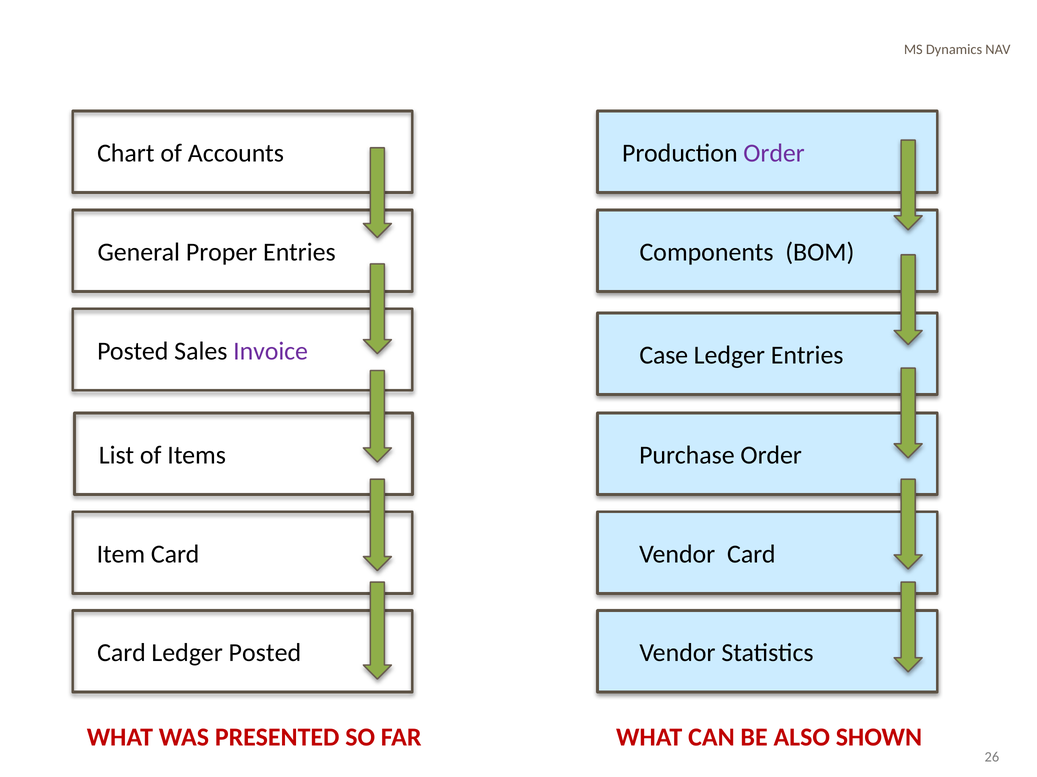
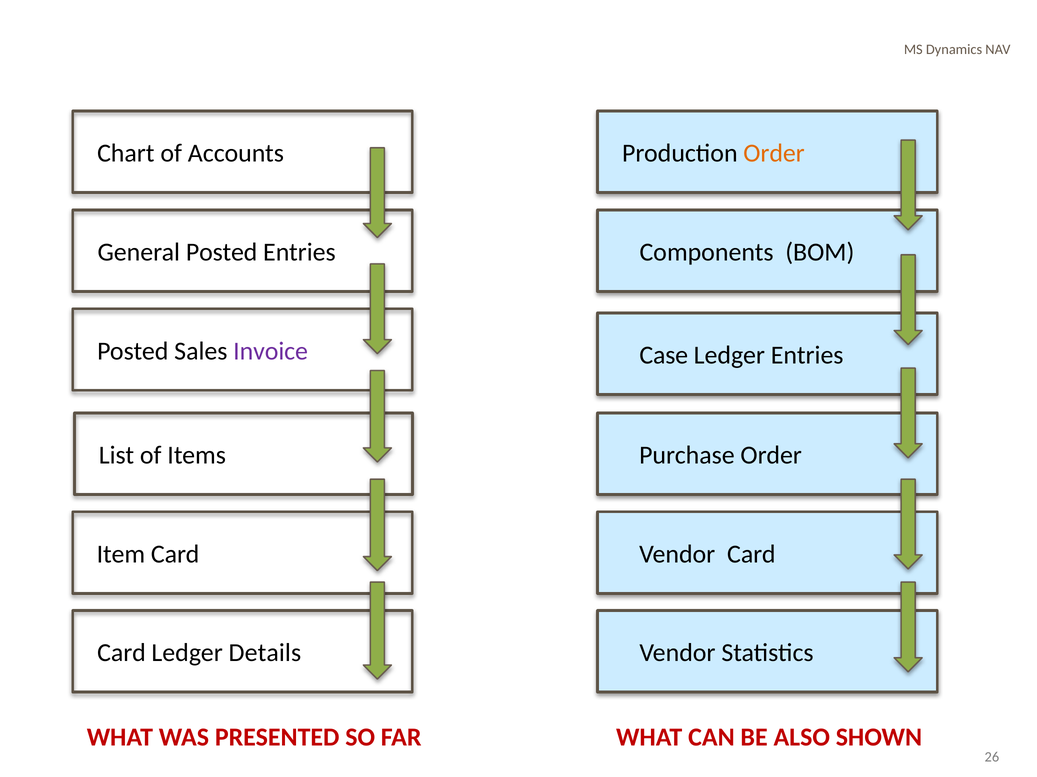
Order at (774, 154) colour: purple -> orange
General Proper: Proper -> Posted
Ledger Posted: Posted -> Details
